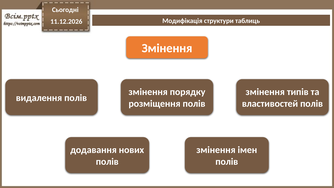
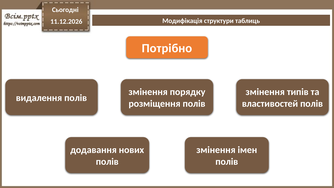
Змінення at (167, 48): Змінення -> Потрібно
